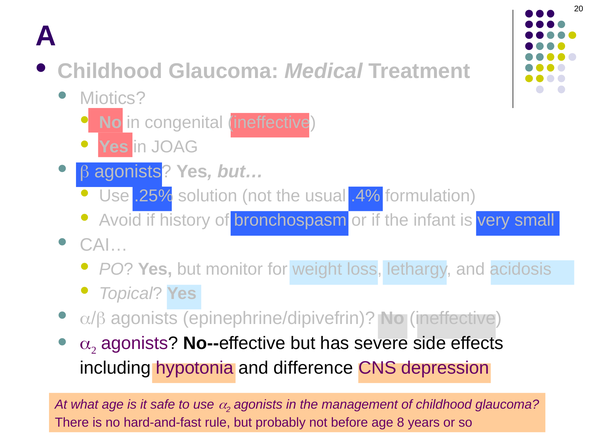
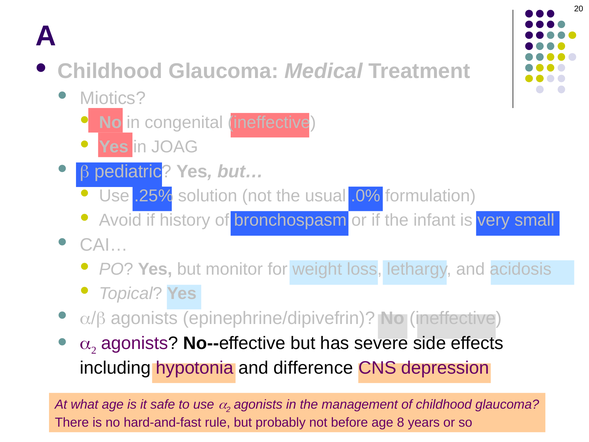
b agonists: agonists -> pediatric
.4%: .4% -> .0%
